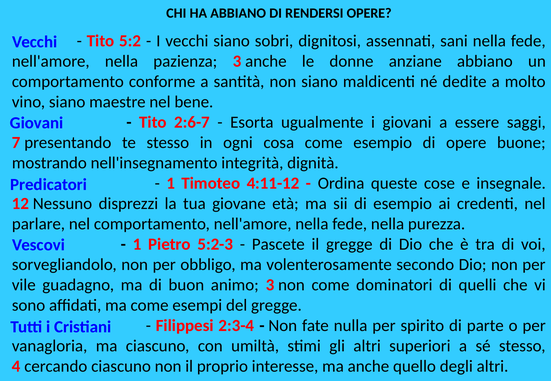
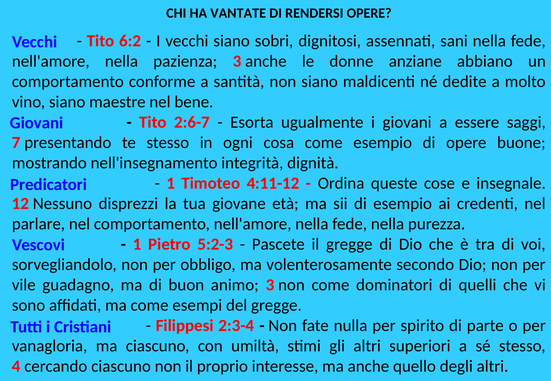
HA ABBIANO: ABBIANO -> VANTATE
5:2: 5:2 -> 6:2
